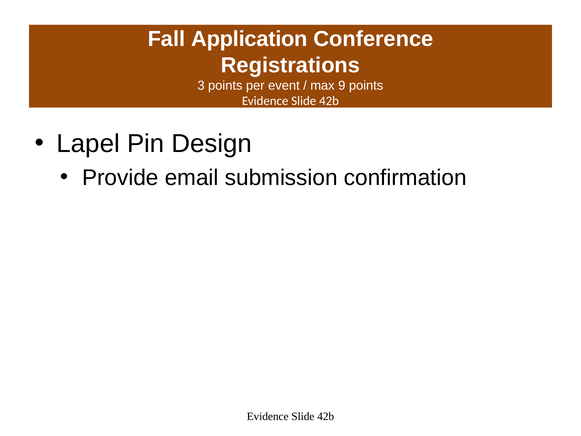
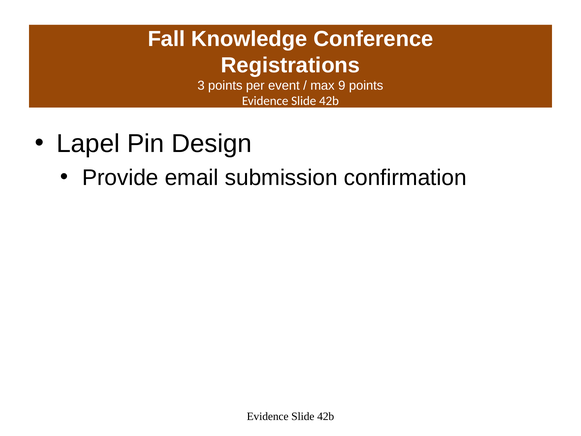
Application: Application -> Knowledge
